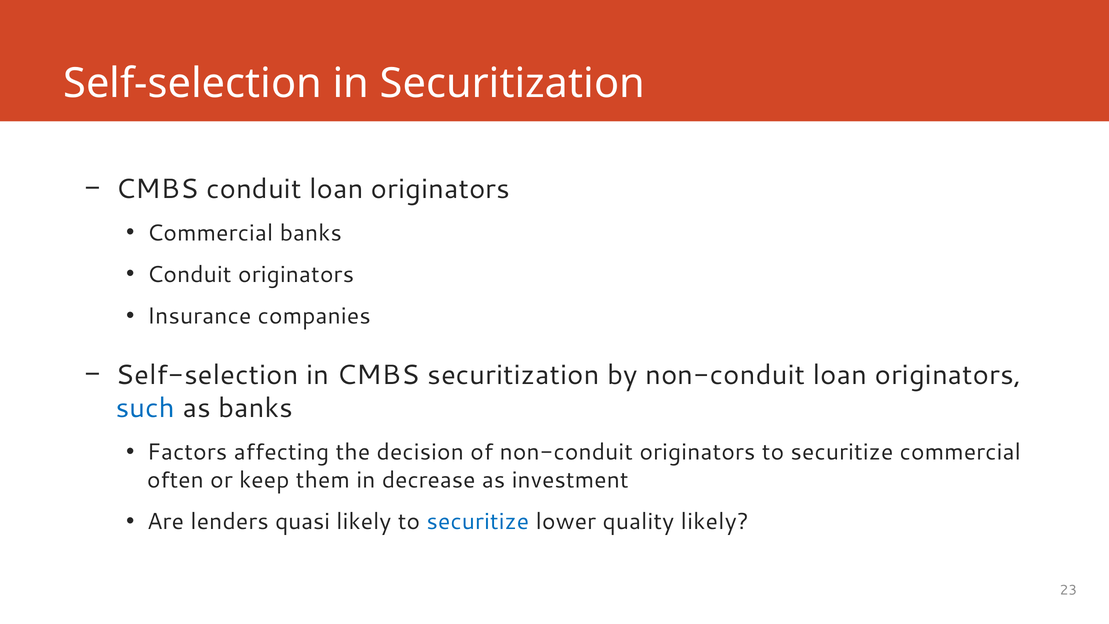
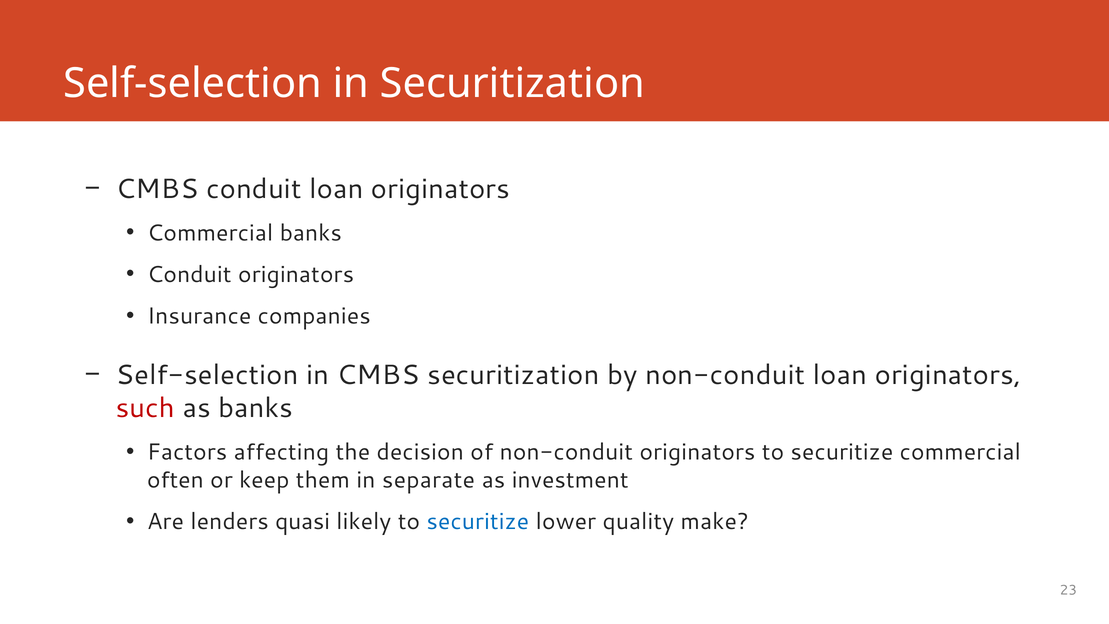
such colour: blue -> red
decrease: decrease -> separate
quality likely: likely -> make
